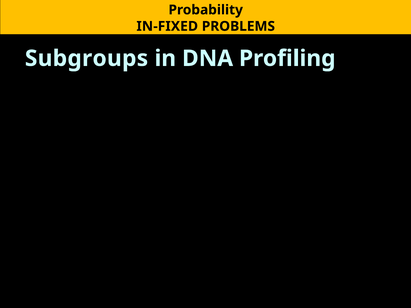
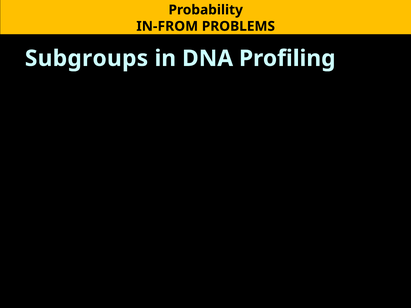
IN-FIXED: IN-FIXED -> IN-FROM
